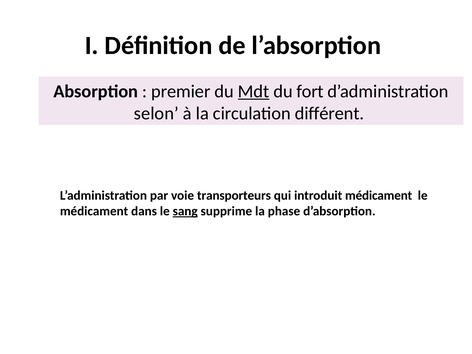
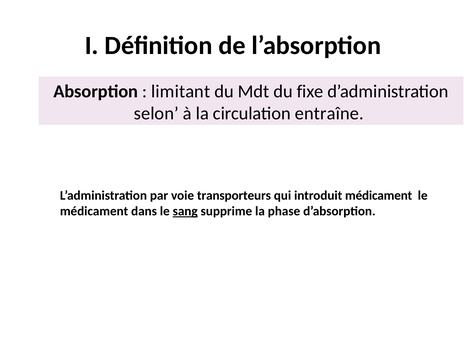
premier: premier -> limitant
Mdt underline: present -> none
fort: fort -> fixe
différent: différent -> entraîne
